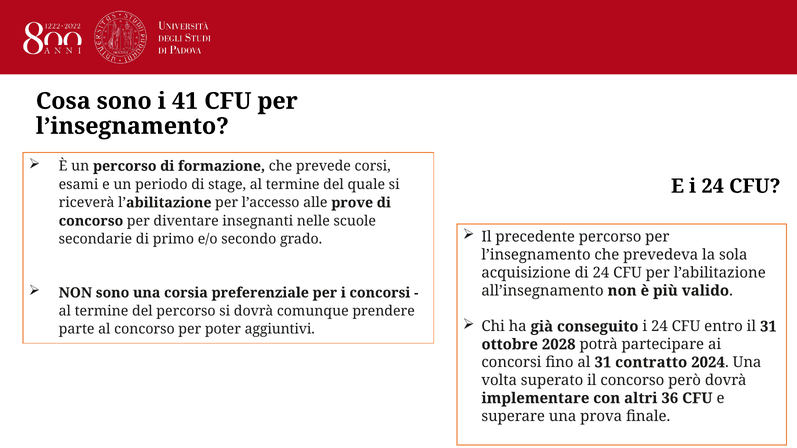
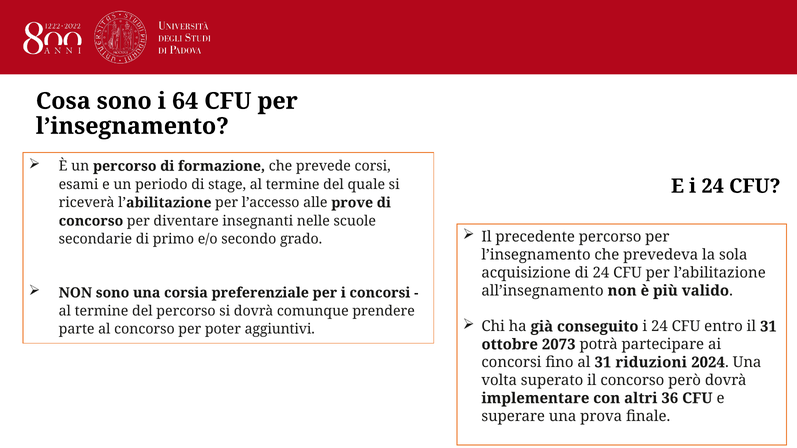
41: 41 -> 64
2028: 2028 -> 2073
contratto: contratto -> riduzioni
